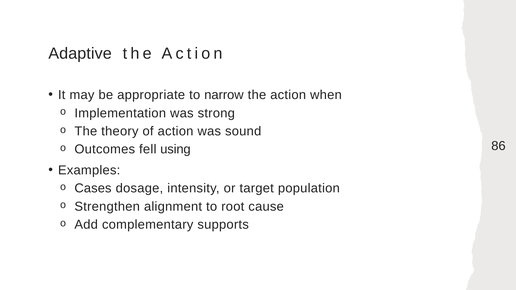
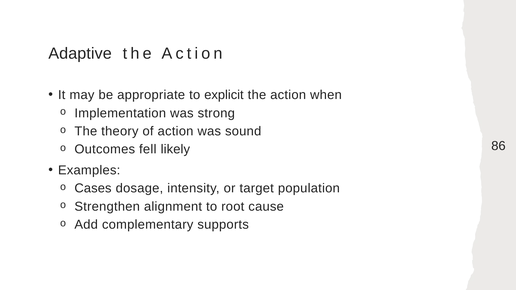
narrow: narrow -> explicit
using: using -> likely
